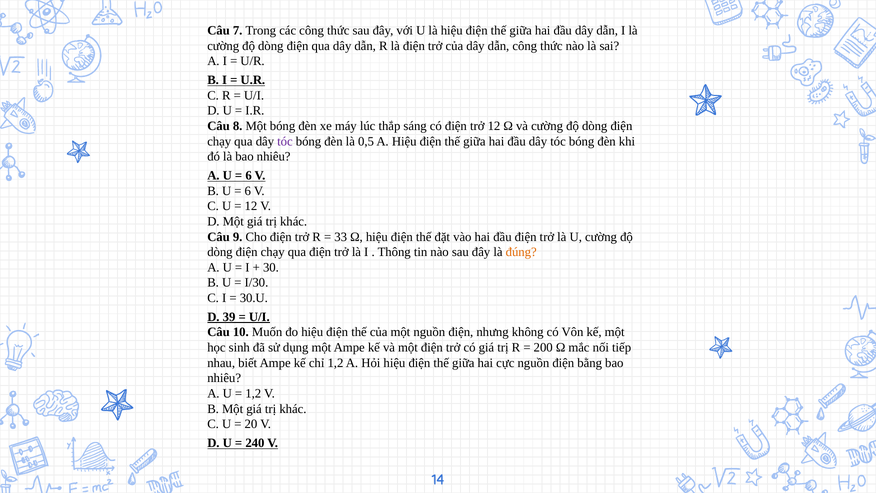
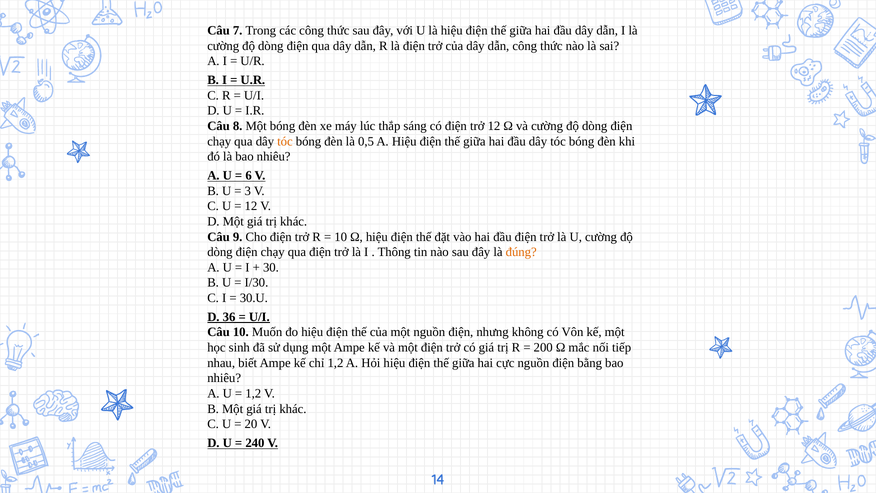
tóc at (285, 141) colour: purple -> orange
6 at (248, 191): 6 -> 3
33 at (341, 237): 33 -> 10
39: 39 -> 36
